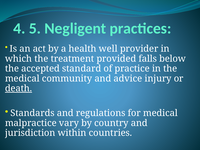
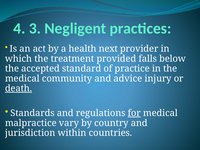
5: 5 -> 3
well: well -> next
for underline: none -> present
